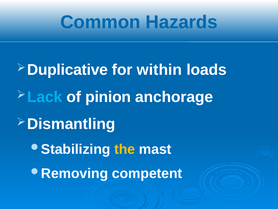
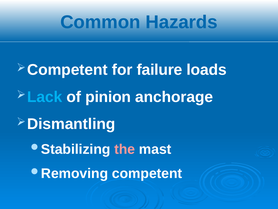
Duplicative at (67, 70): Duplicative -> Competent
within: within -> failure
the colour: yellow -> pink
